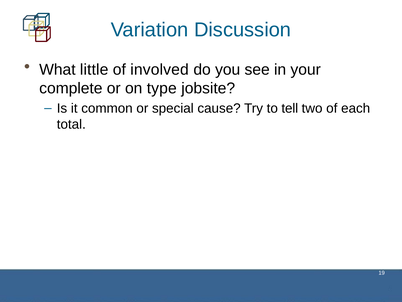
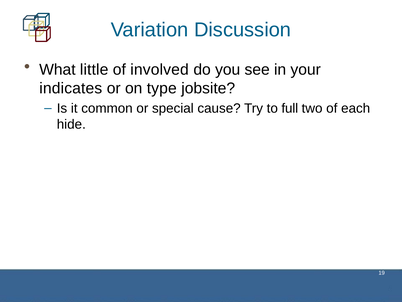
complete: complete -> indicates
tell: tell -> full
total: total -> hide
